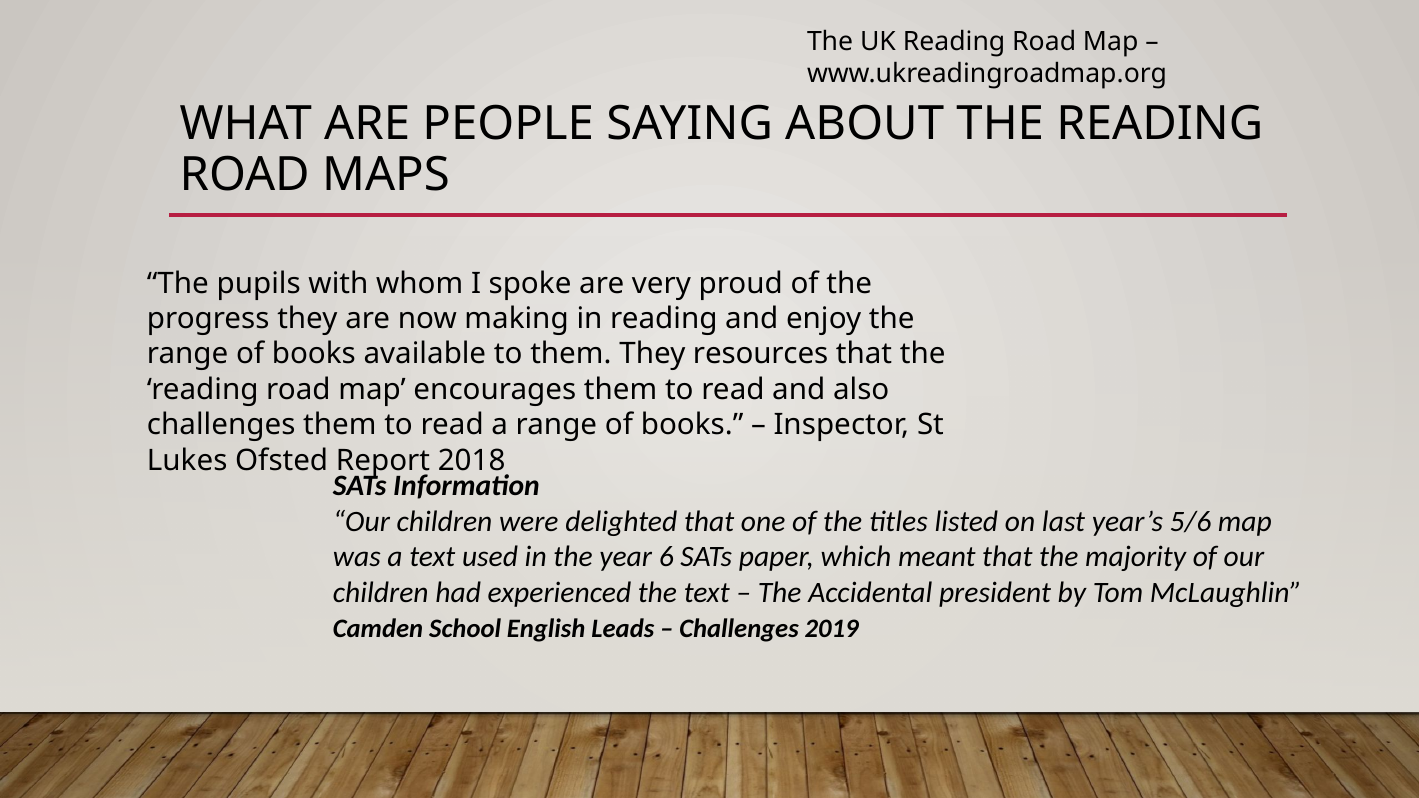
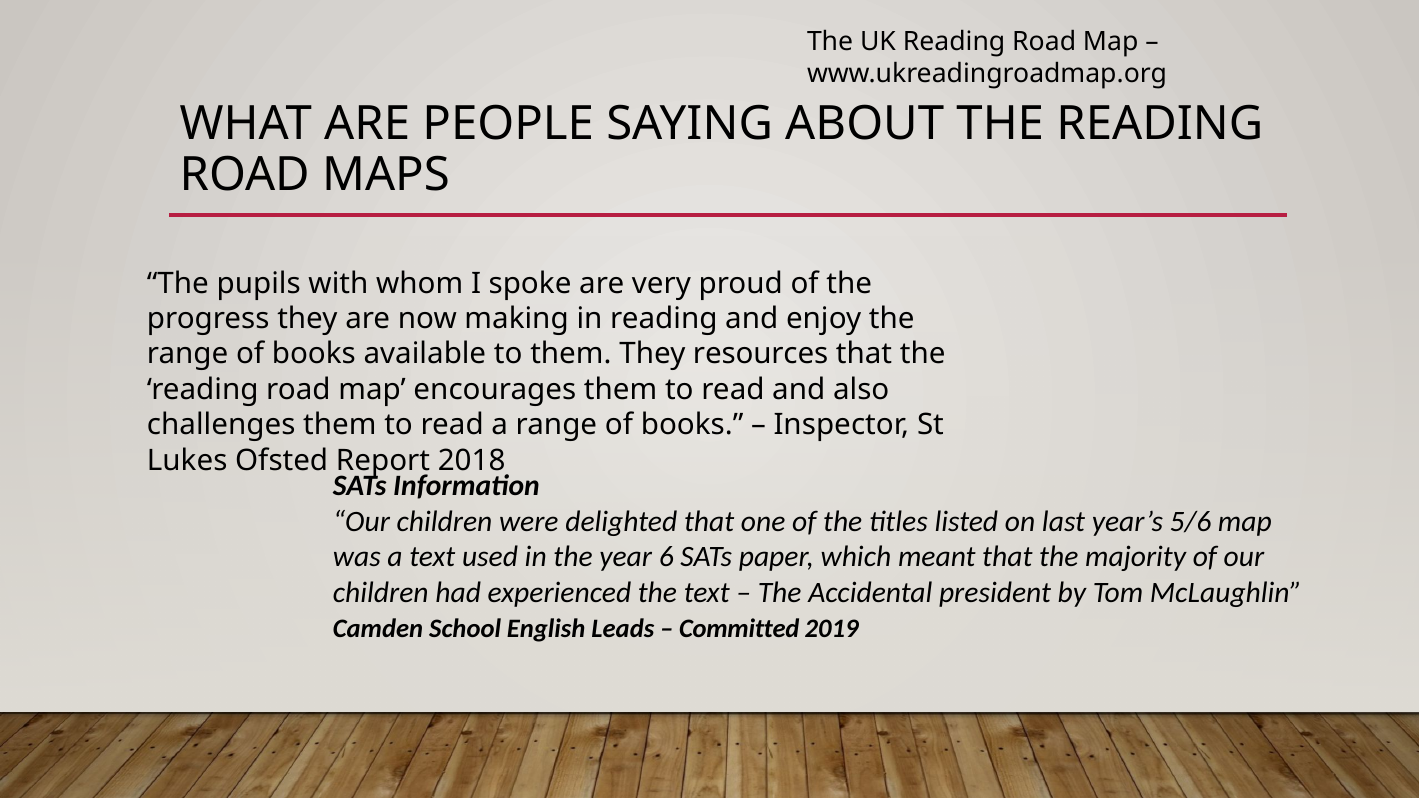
Challenges at (739, 628): Challenges -> Committed
